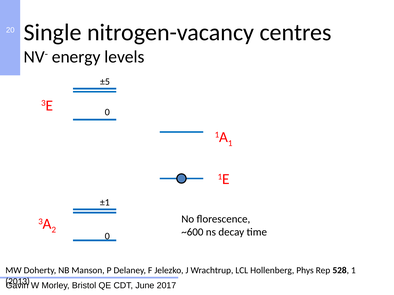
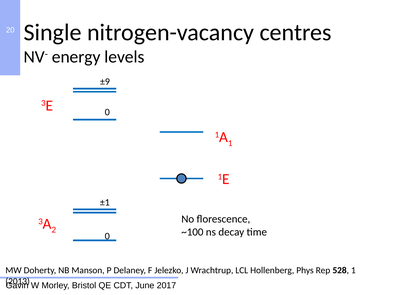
±5: ±5 -> ±9
~600: ~600 -> ~100
